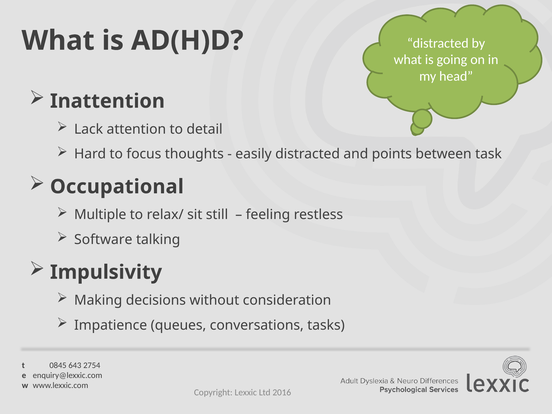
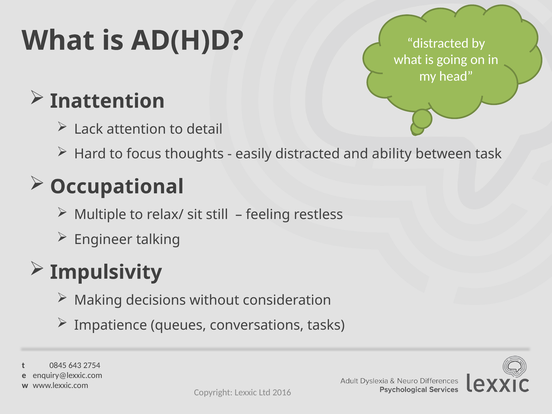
points: points -> ability
Software: Software -> Engineer
